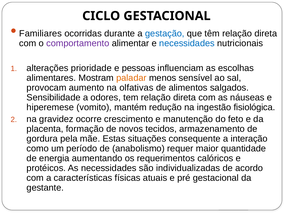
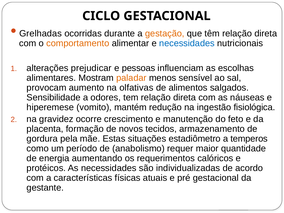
Familiares: Familiares -> Grelhadas
gestação colour: blue -> orange
comportamento colour: purple -> orange
prioridade: prioridade -> prejudicar
consequente: consequente -> estadiômetro
interação: interação -> temperos
